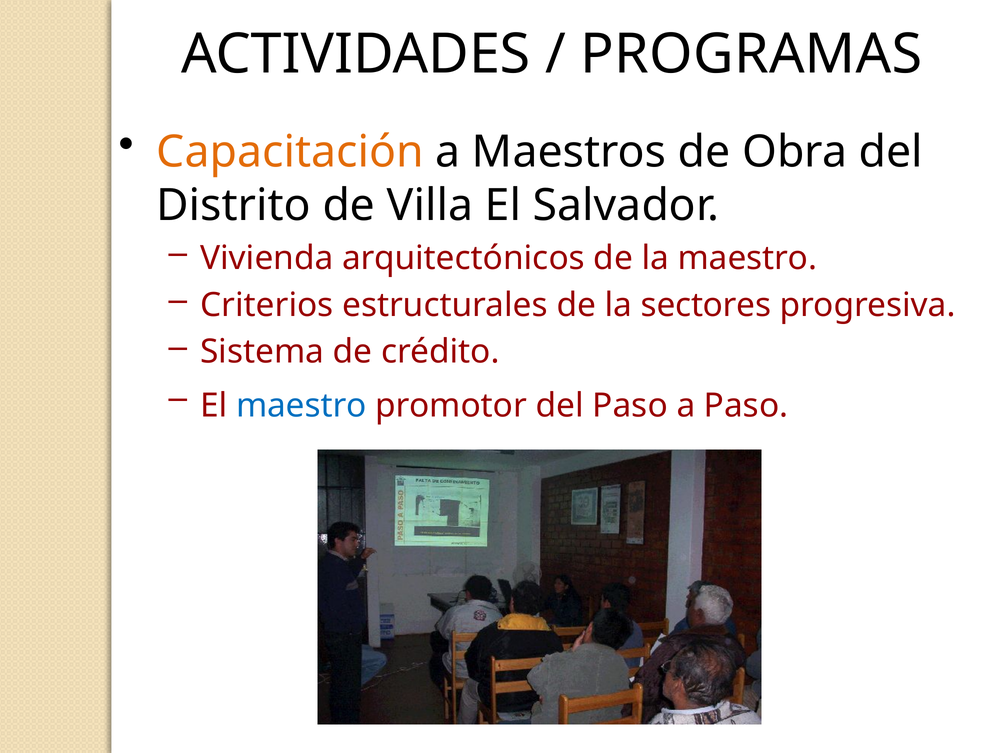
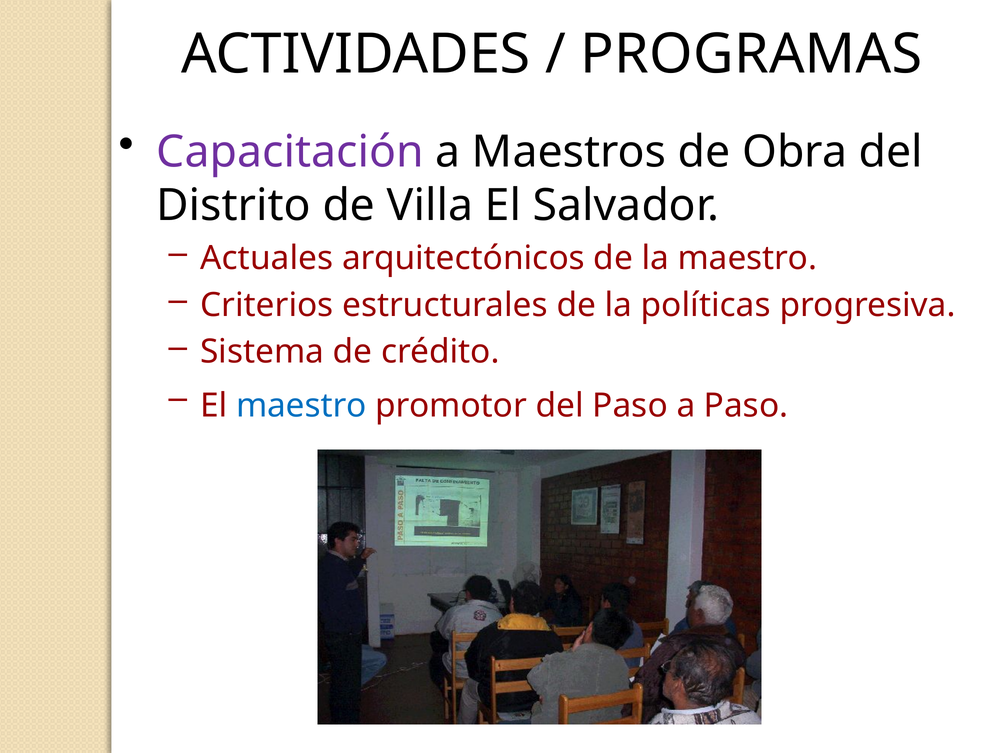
Capacitación colour: orange -> purple
Vivienda: Vivienda -> Actuales
sectores: sectores -> políticas
